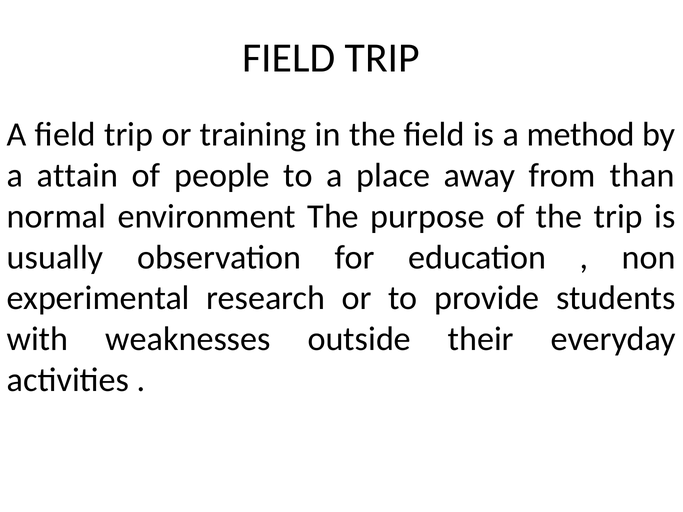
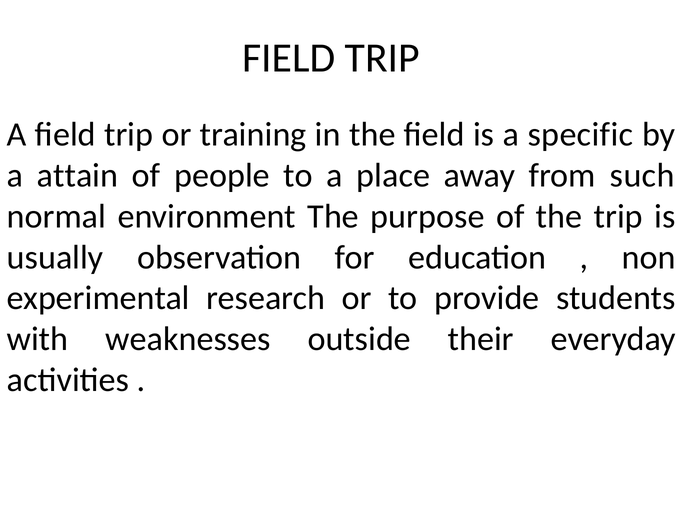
method: method -> specific
than: than -> such
